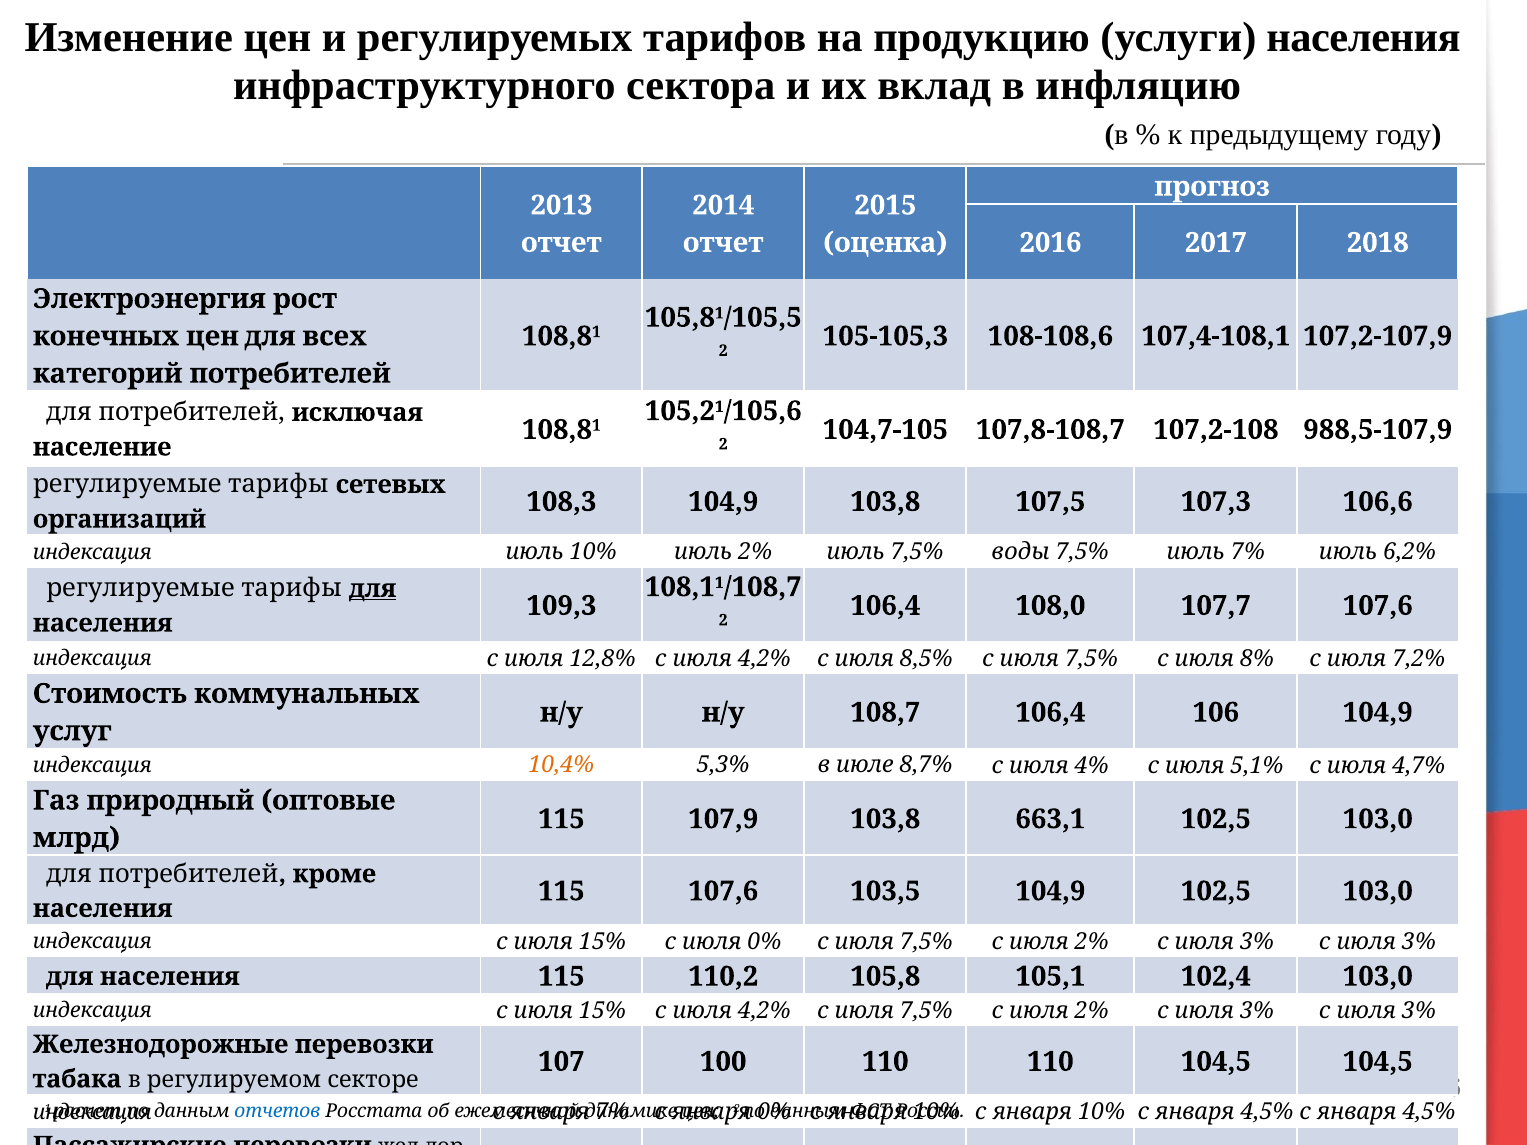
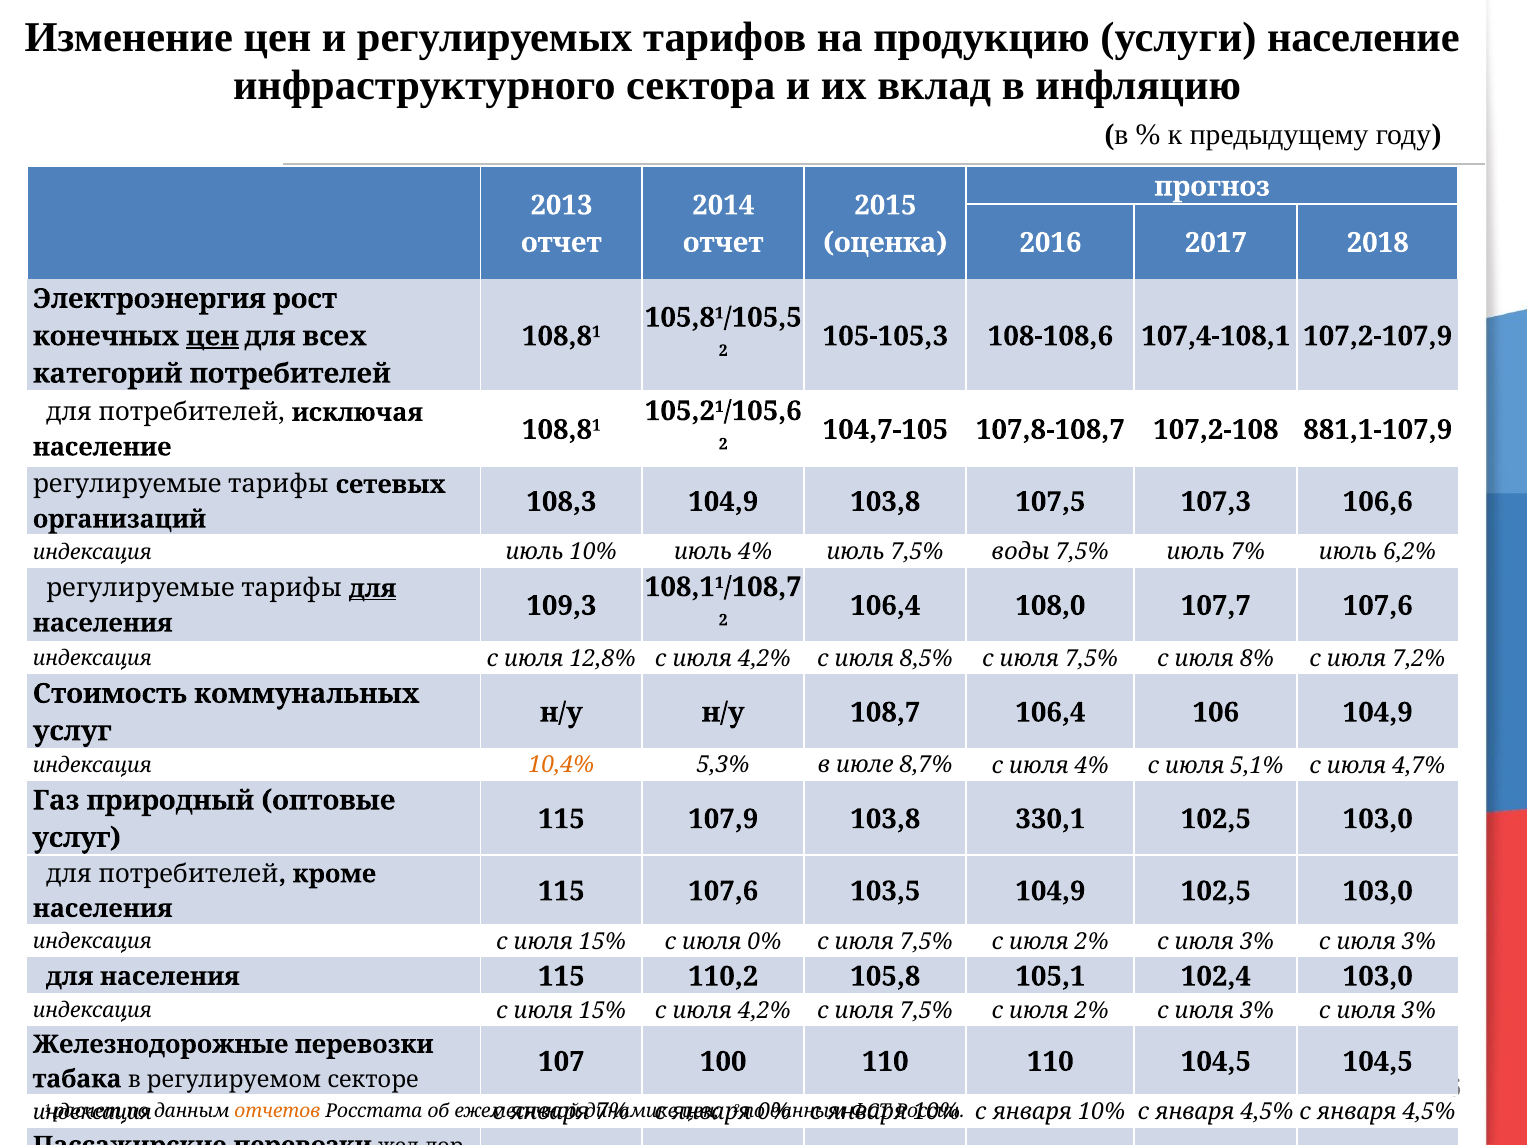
услуги населения: населения -> население
цен at (213, 336) underline: none -> present
988,5-107,9: 988,5-107,9 -> 881,1-107,9
июль 2%: 2% -> 4%
663,1: 663,1 -> 330,1
млрд at (77, 838): млрд -> услуг
отчетов colour: blue -> orange
